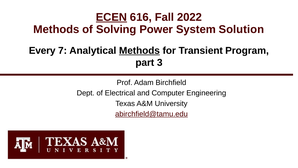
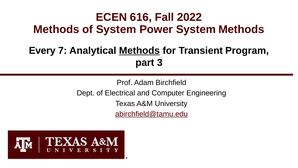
ECEN underline: present -> none
of Solving: Solving -> System
System Solution: Solution -> Methods
